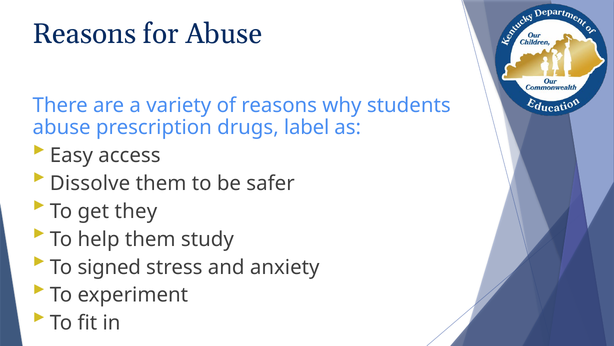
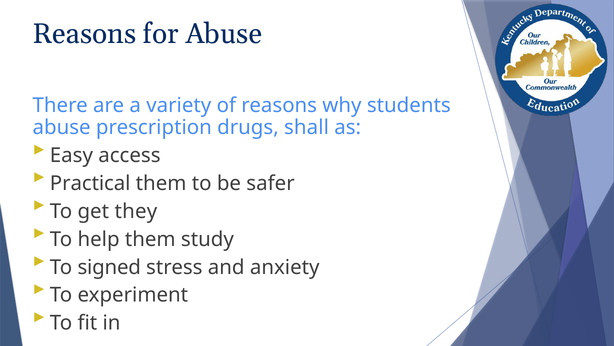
label: label -> shall
Dissolve: Dissolve -> Practical
